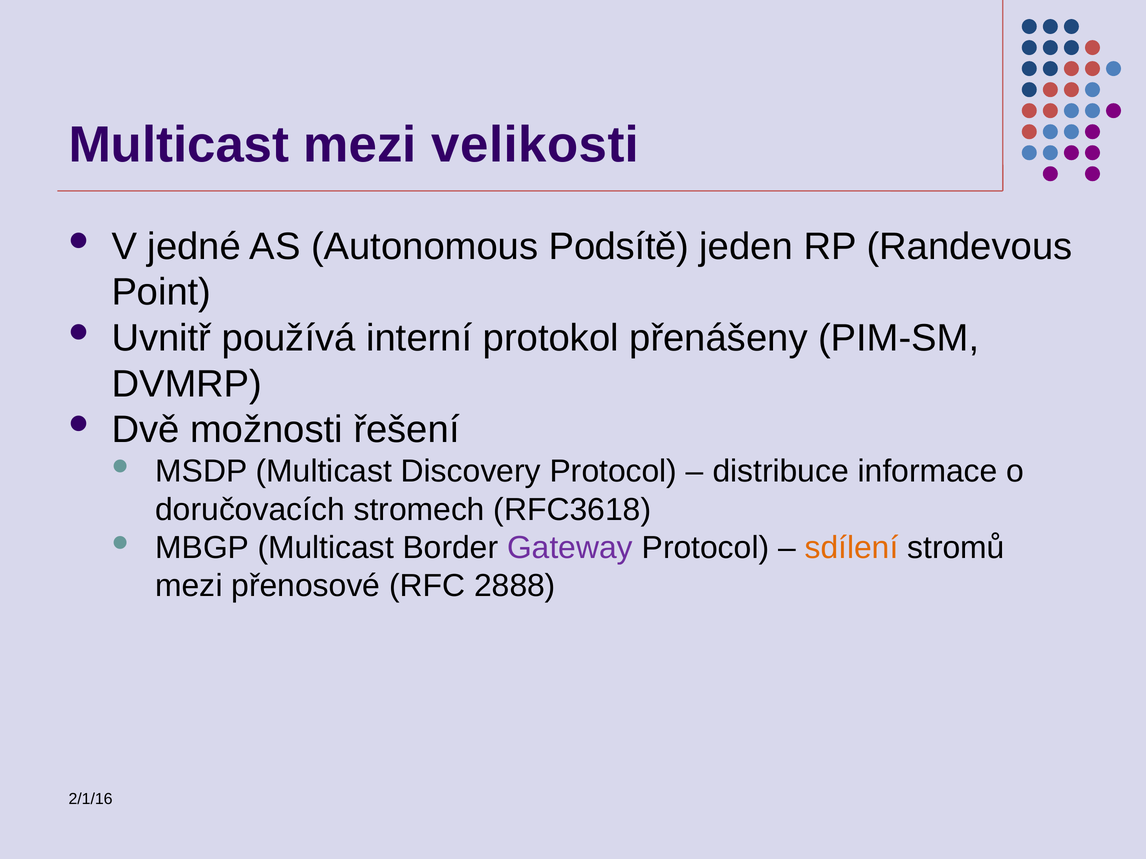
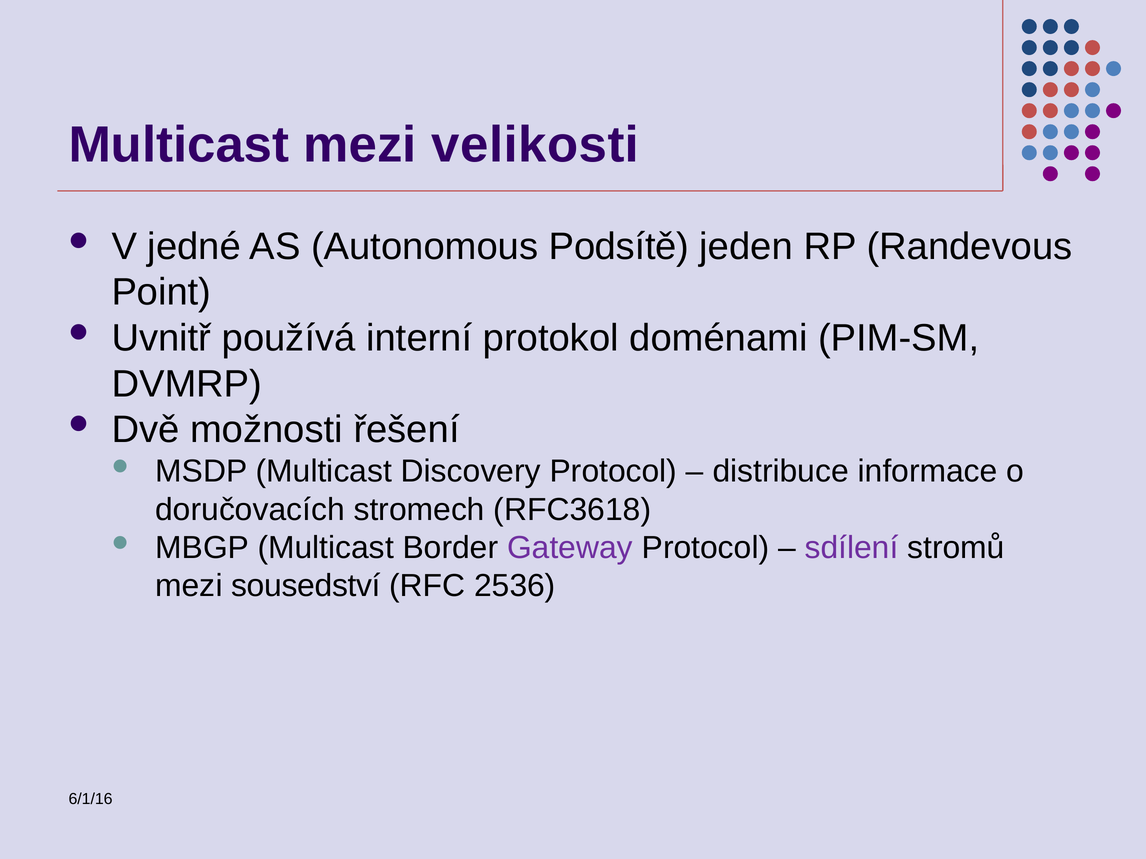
přenášeny: přenášeny -> doménami
sdílení colour: orange -> purple
přenosové: přenosové -> sousedství
2888: 2888 -> 2536
2/1/16: 2/1/16 -> 6/1/16
